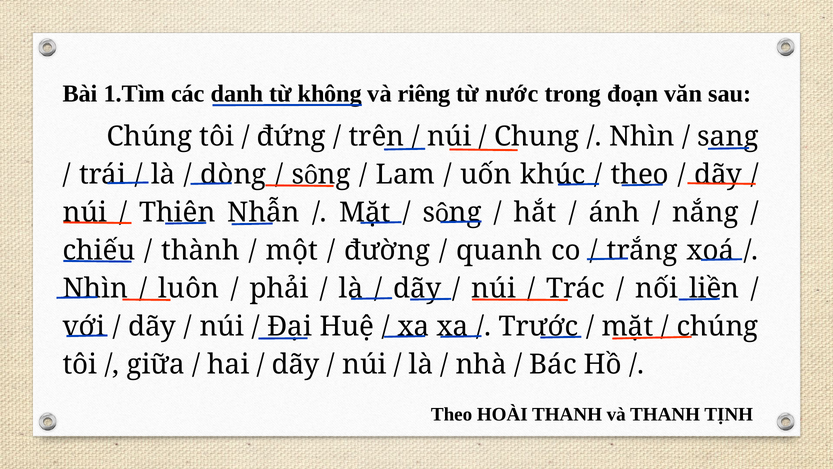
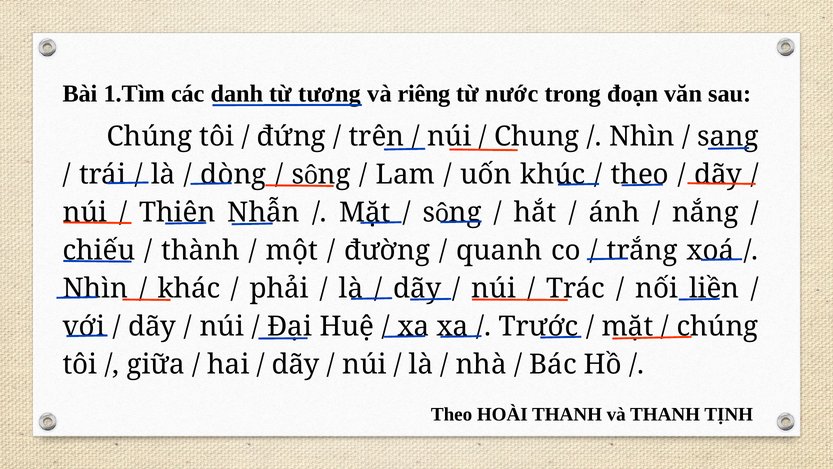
không: không -> tương
luôn: luôn -> khác
